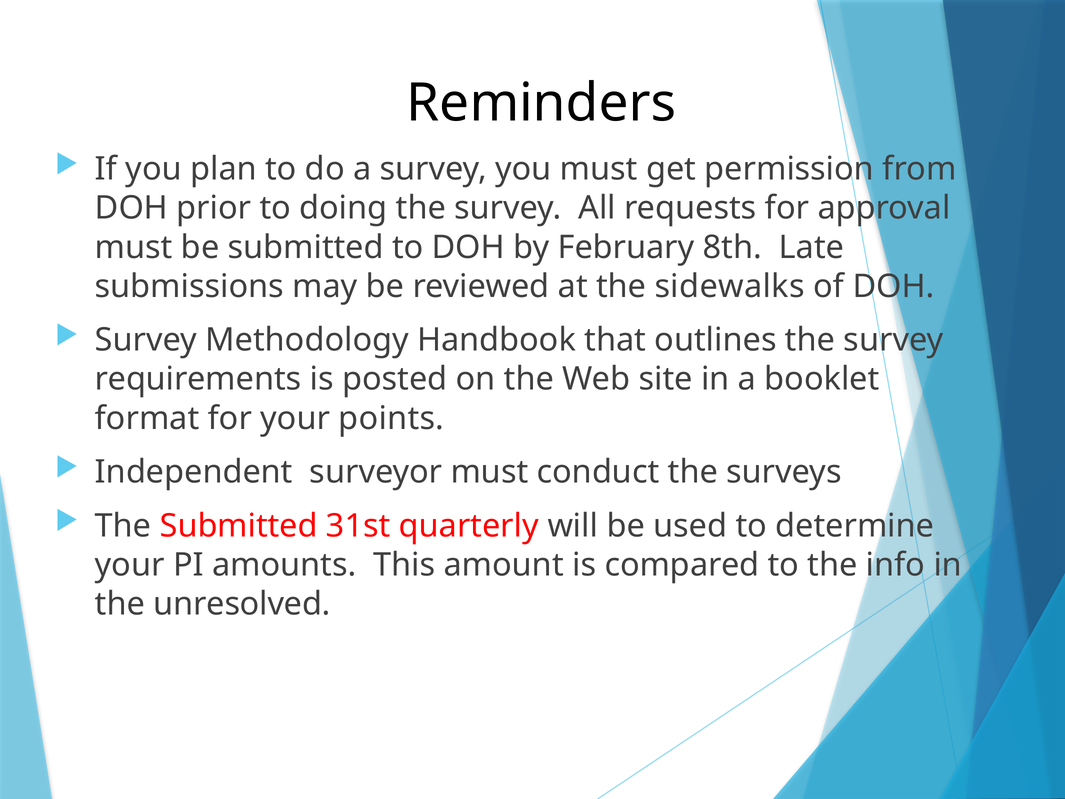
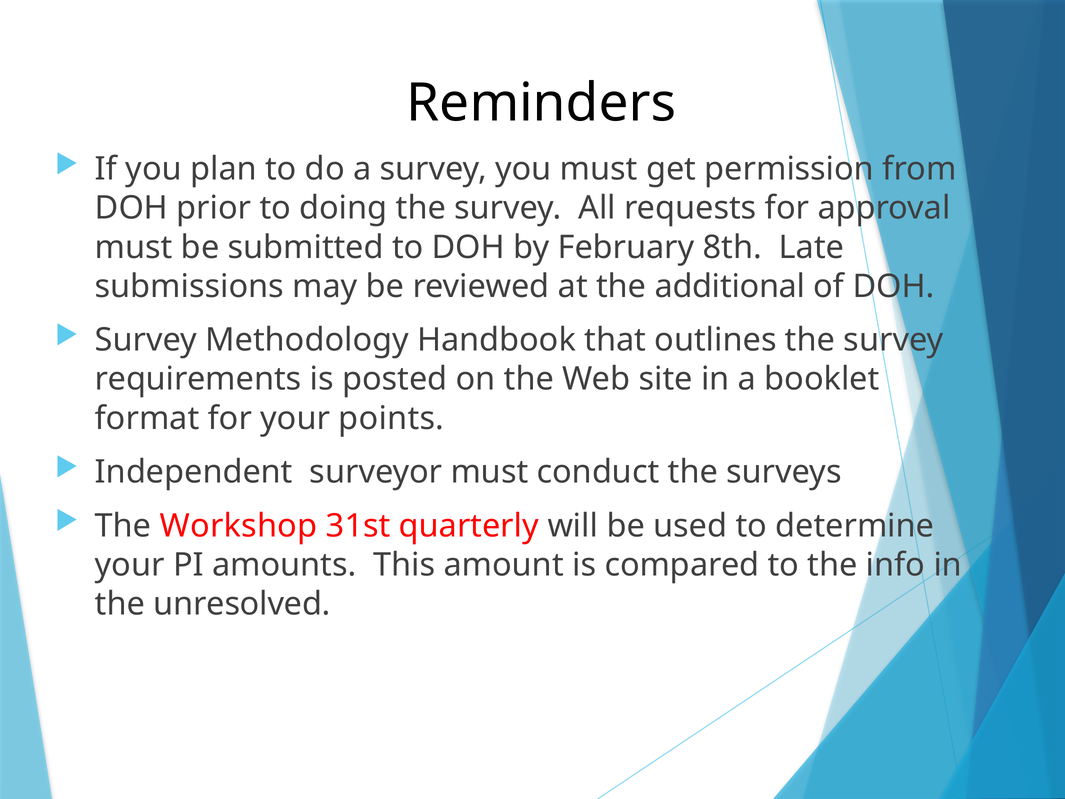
sidewalks: sidewalks -> additional
The Submitted: Submitted -> Workshop
